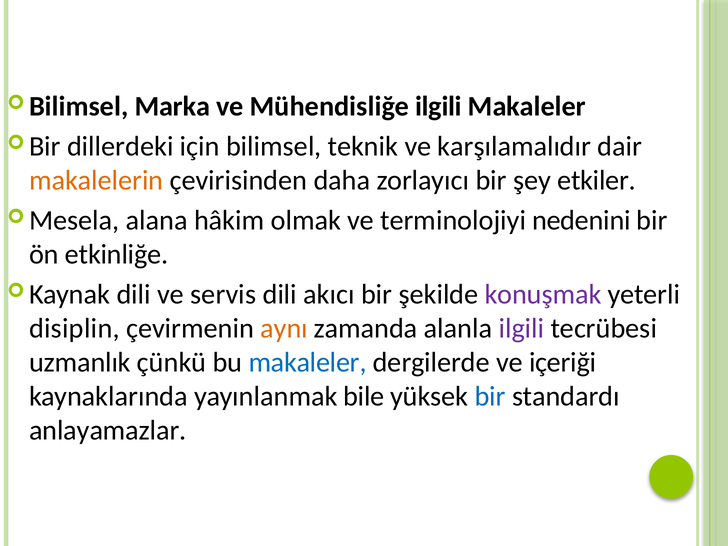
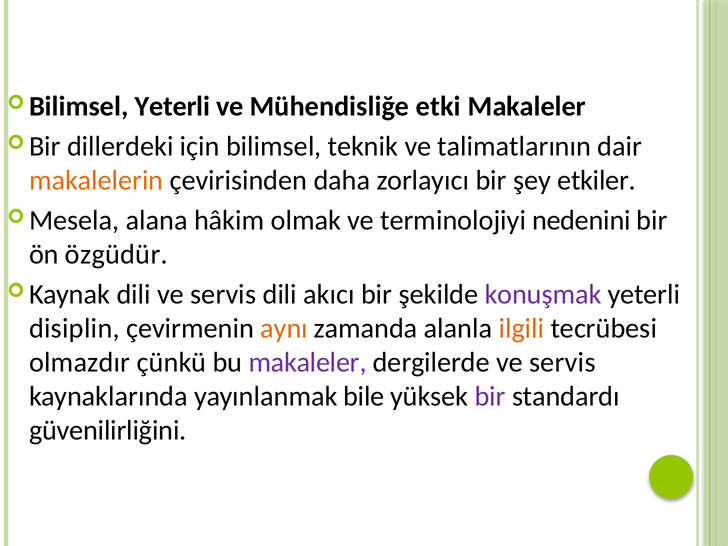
Marka at (172, 106): Marka -> Yeterli
Mühendisliğe ilgili: ilgili -> etki
karşılamalıdır: karşılamalıdır -> talimatlarının
etkinliğe: etkinliğe -> özgüdür
ilgili at (521, 329) colour: purple -> orange
uzmanlık: uzmanlık -> olmazdır
makaleler at (308, 363) colour: blue -> purple
dergilerde ve içeriği: içeriği -> servis
bir at (490, 397) colour: blue -> purple
anlayamazlar: anlayamazlar -> güvenilirliğini
